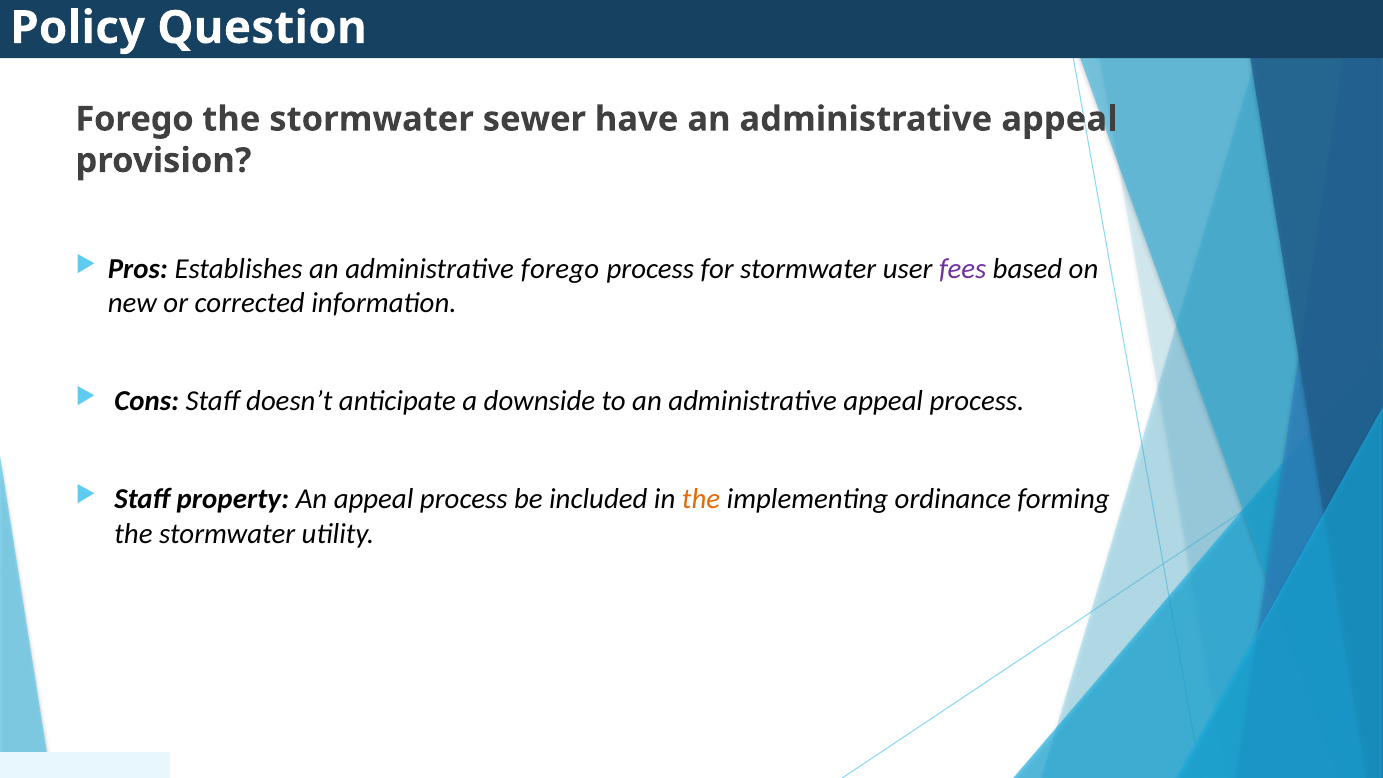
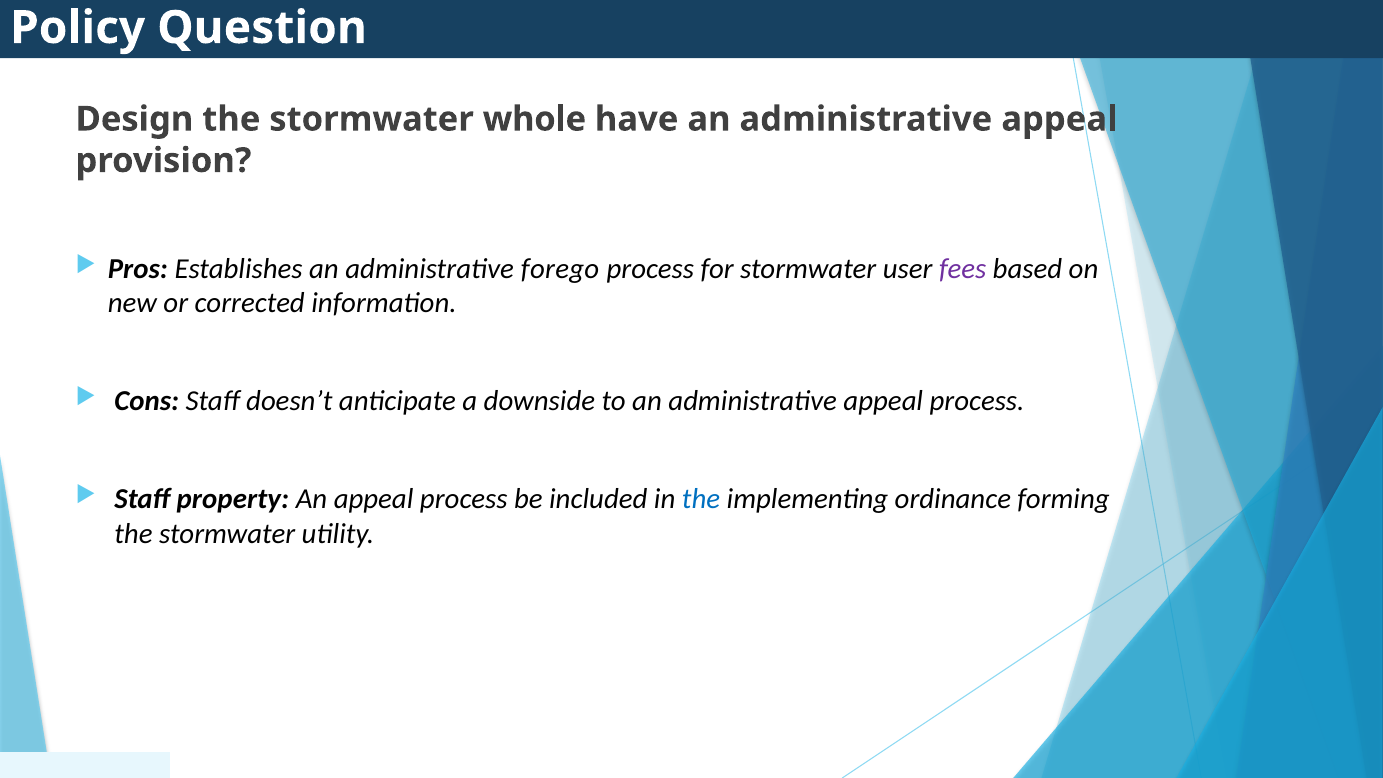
Forego at (135, 119): Forego -> Design
sewer: sewer -> whole
the at (701, 499) colour: orange -> blue
